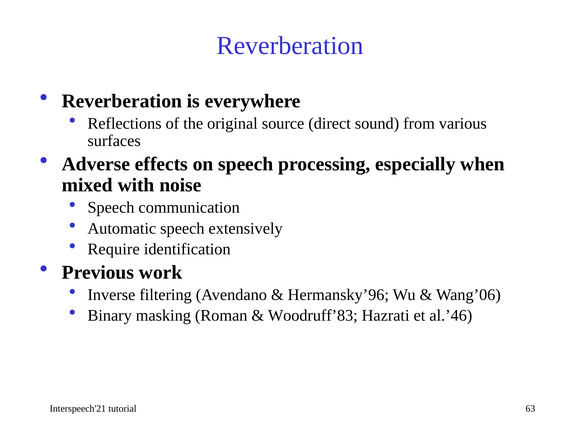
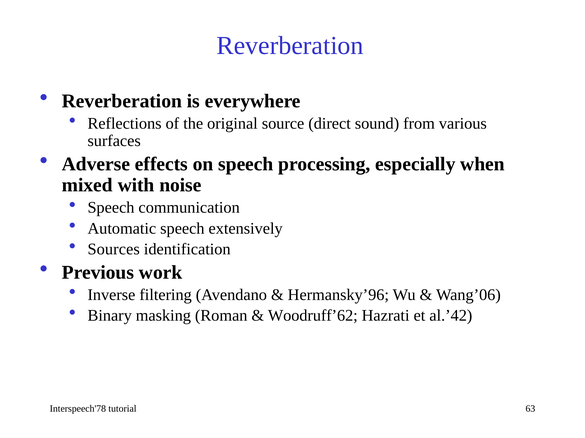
Require: Require -> Sources
Woodruff’83: Woodruff’83 -> Woodruff’62
al.’46: al.’46 -> al.’42
Interspeech'21: Interspeech'21 -> Interspeech'78
